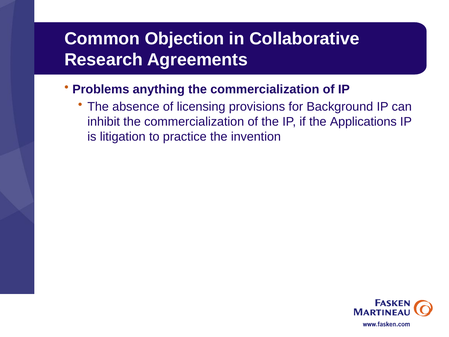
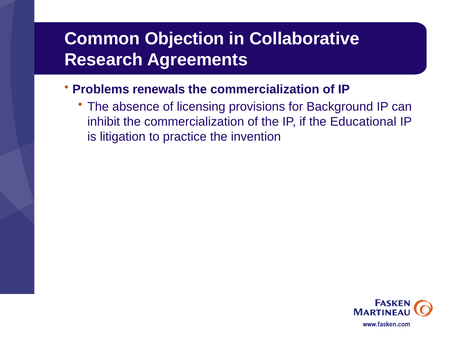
anything: anything -> renewals
Applications: Applications -> Educational
